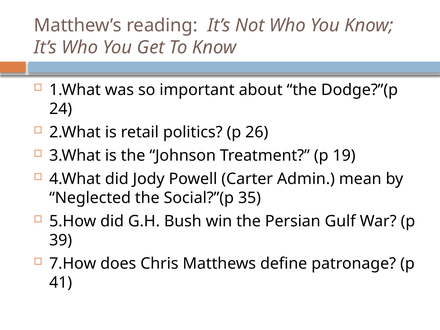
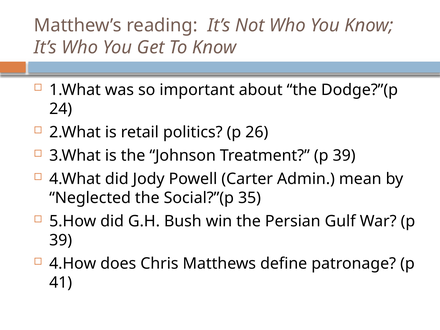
Treatment p 19: 19 -> 39
7.How: 7.How -> 4.How
